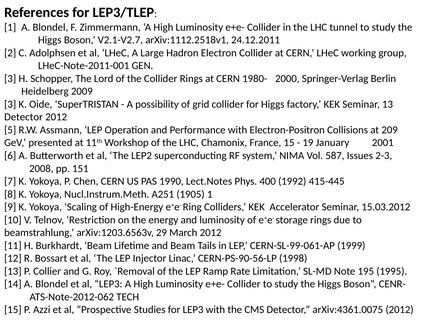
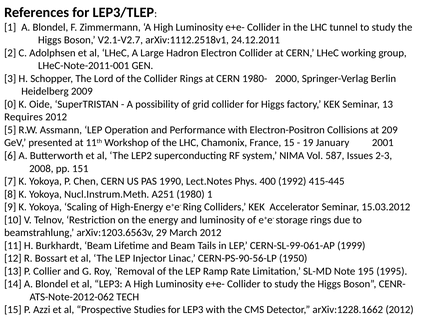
3 at (10, 104): 3 -> 0
Detector at (24, 117): Detector -> Requires
1905: 1905 -> 1980
1998: 1998 -> 1950
arXiv:4361.0075: arXiv:4361.0075 -> arXiv:1228.1662
